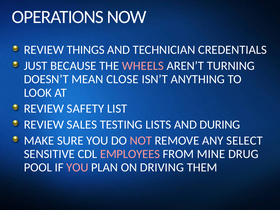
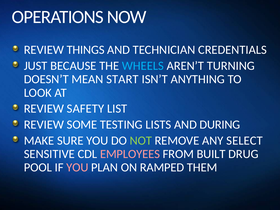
WHEELS colour: pink -> light blue
CLOSE: CLOSE -> START
SALES: SALES -> SOME
NOT colour: pink -> light green
MINE: MINE -> BUILT
DRIVING: DRIVING -> RAMPED
